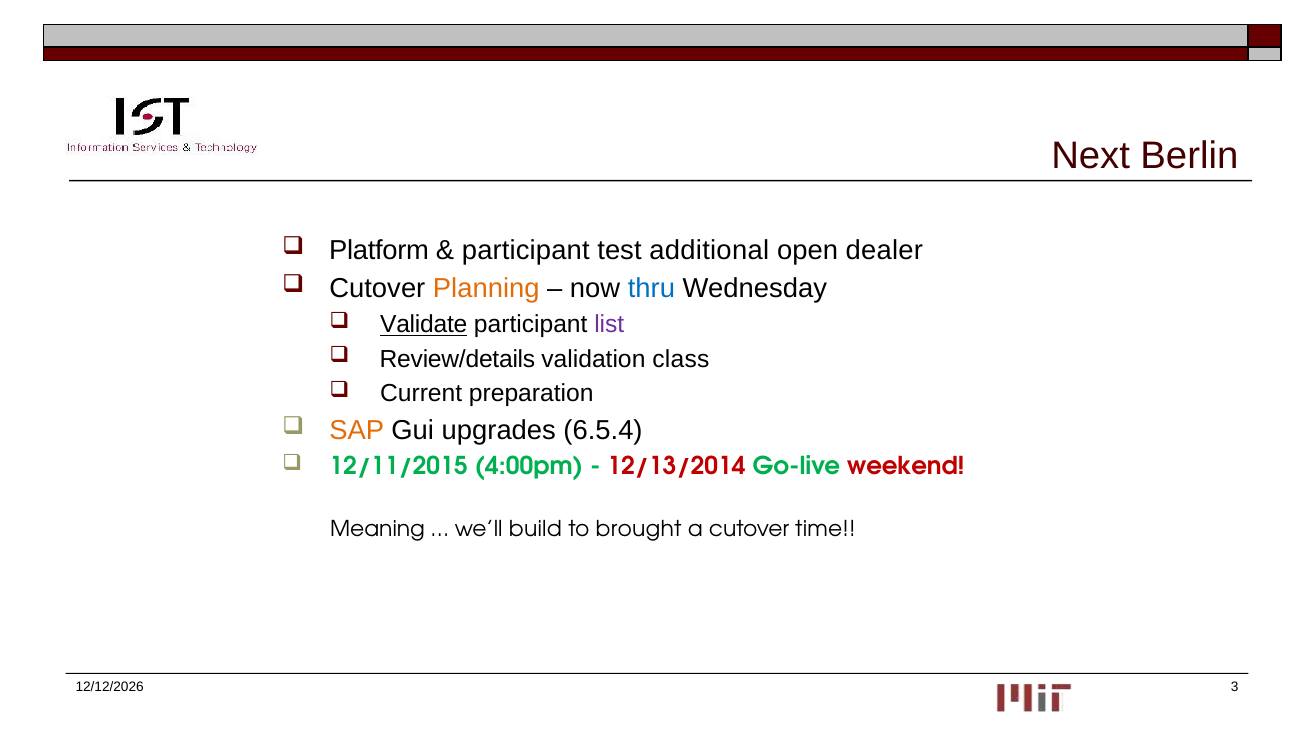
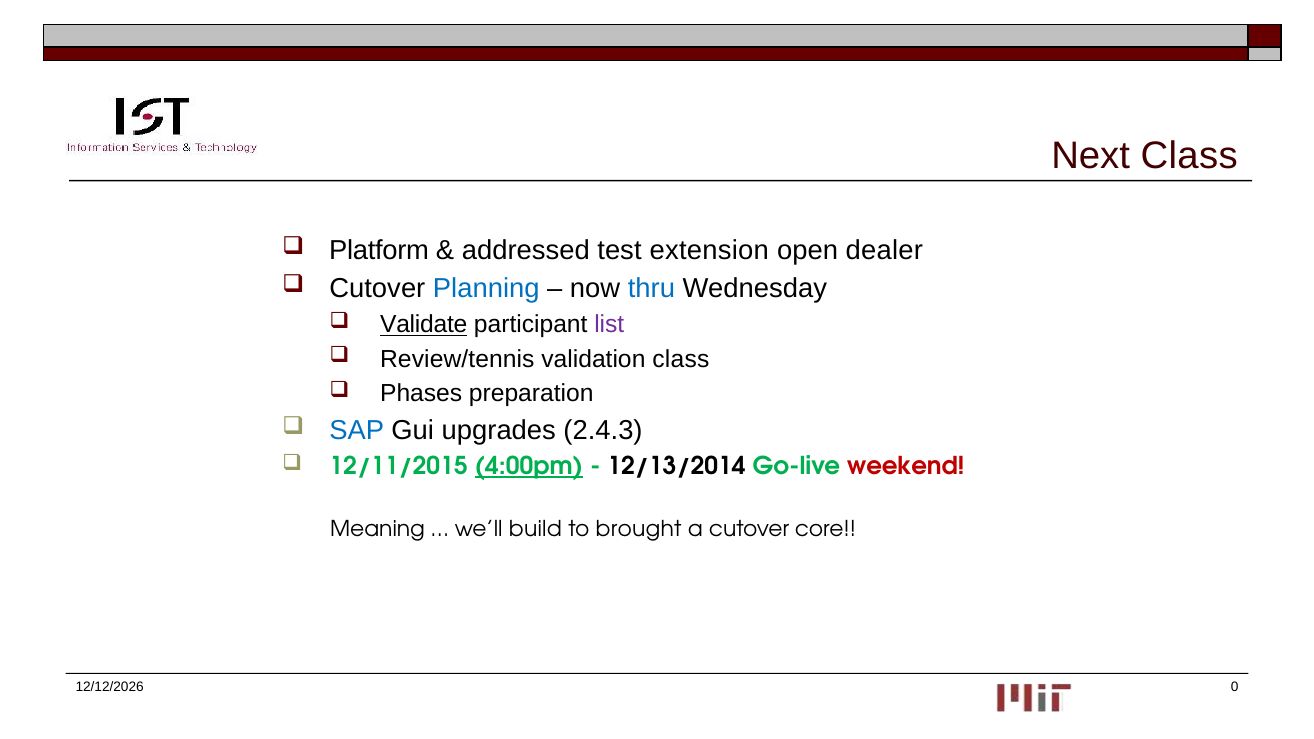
Next Berlin: Berlin -> Class
participant at (526, 250): participant -> addressed
additional: additional -> extension
Planning colour: orange -> blue
Review/details: Review/details -> Review/tennis
Current: Current -> Phases
SAP colour: orange -> blue
6.5.4: 6.5.4 -> 2.4.3
4:00pm underline: none -> present
12/13/2014 colour: red -> black
time: time -> core
3: 3 -> 0
